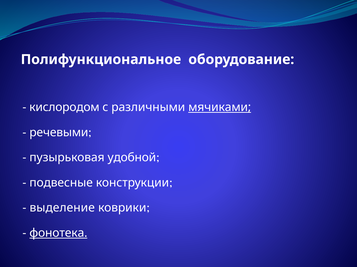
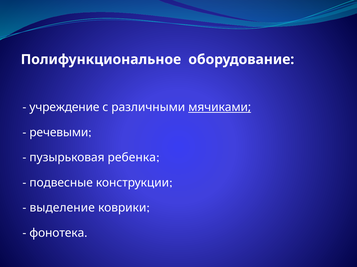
кислородом: кислородом -> учреждение
удобной: удобной -> ребенка
фонотека underline: present -> none
